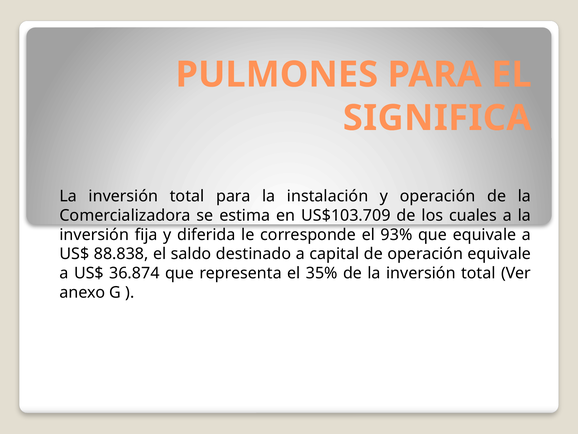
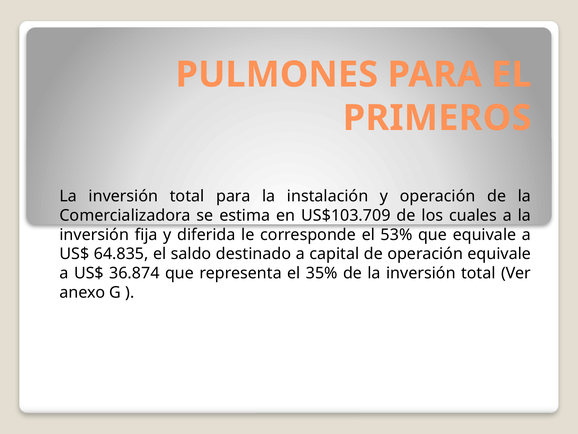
SIGNIFICA: SIGNIFICA -> PRIMEROS
93%: 93% -> 53%
88.838: 88.838 -> 64.835
